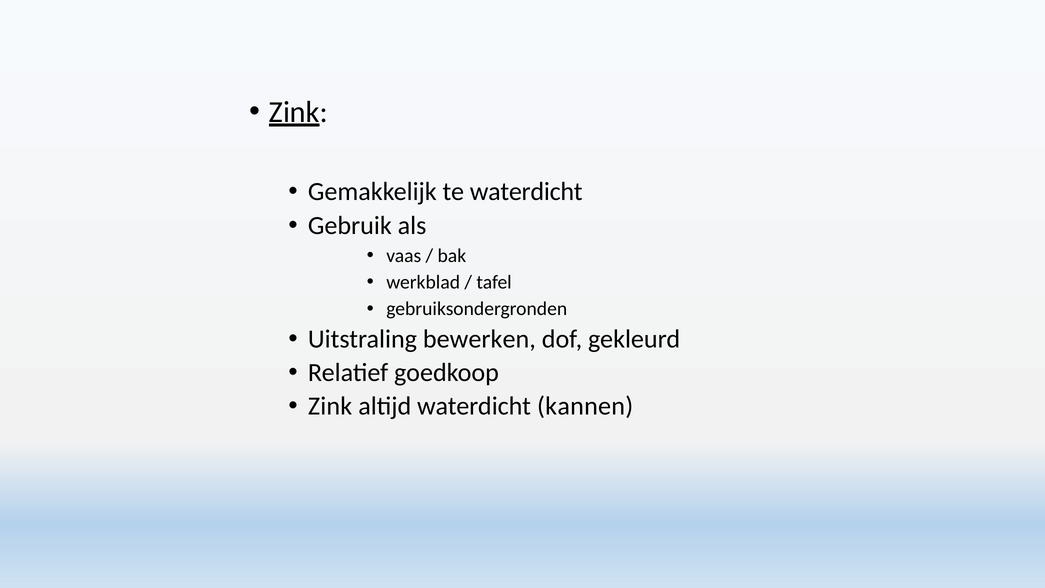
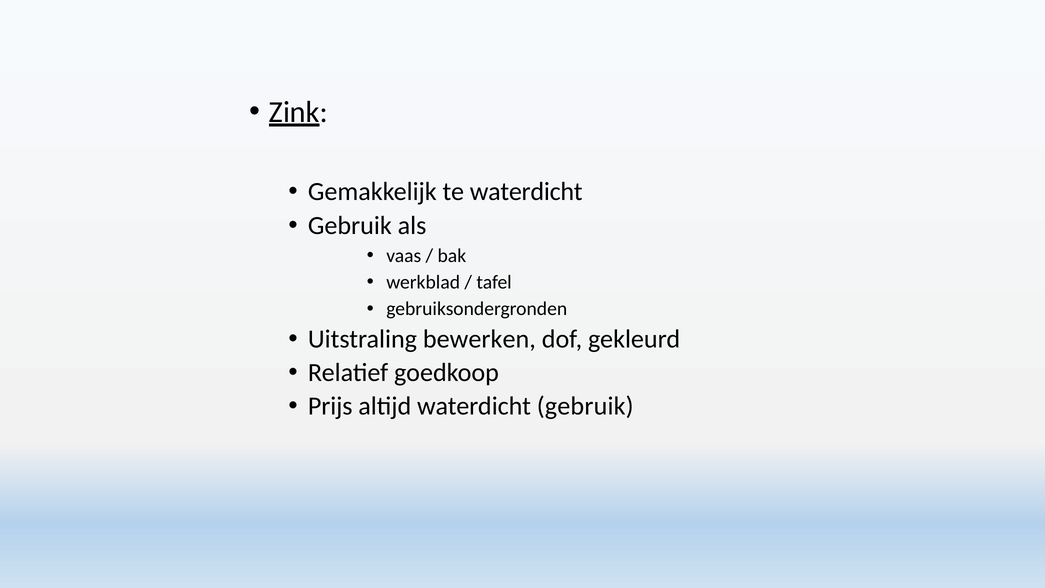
Zink at (330, 406): Zink -> Prijs
waterdicht kannen: kannen -> gebruik
